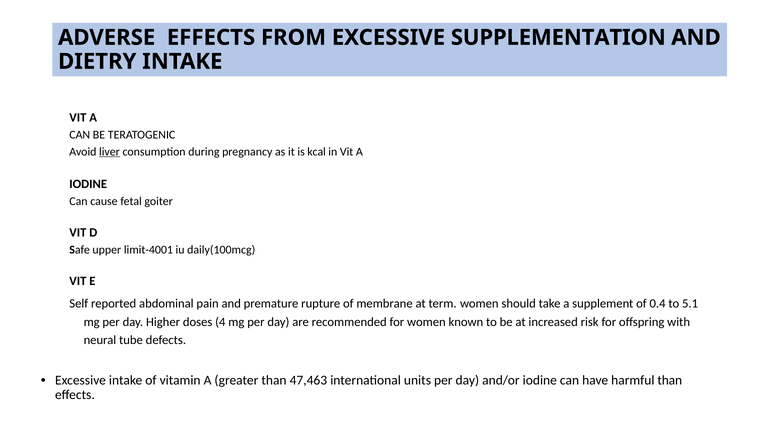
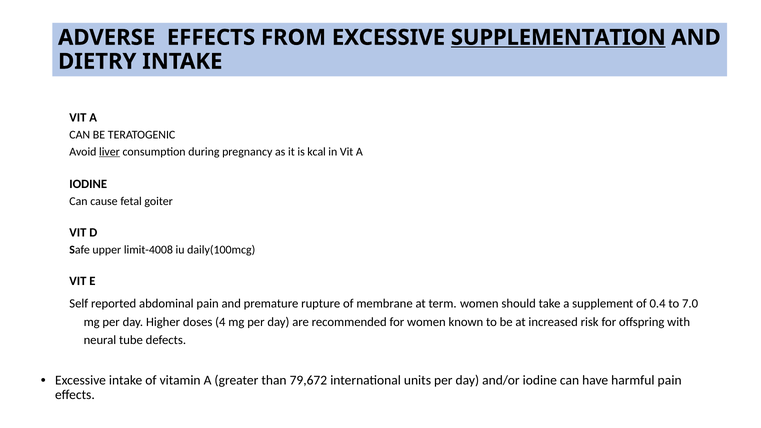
SUPPLEMENTATION underline: none -> present
limit-4001: limit-4001 -> limit-4008
5.1: 5.1 -> 7.0
47,463: 47,463 -> 79,672
harmful than: than -> pain
